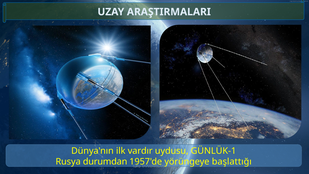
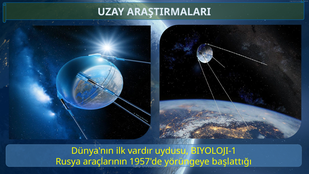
GÜNLÜK-1: GÜNLÜK-1 -> BIYOLOJI-1
durumdan: durumdan -> araçlarının
